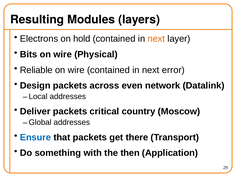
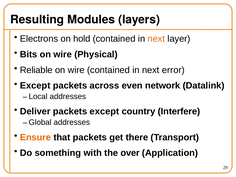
Design at (35, 86): Design -> Except
packets critical: critical -> except
Moscow: Moscow -> Interfere
Ensure colour: blue -> orange
then: then -> over
